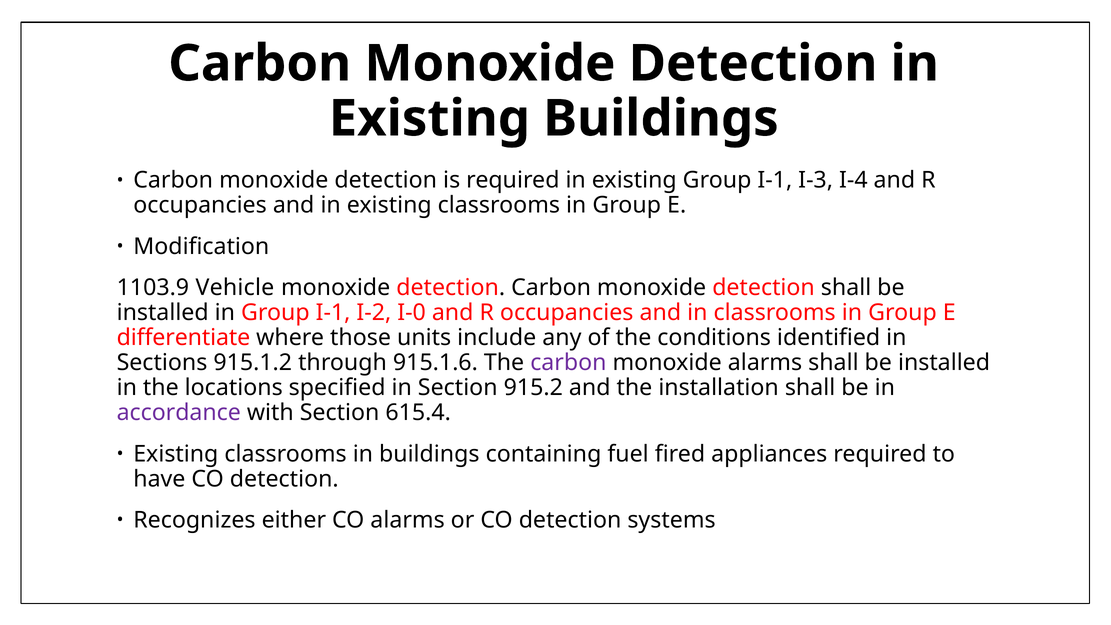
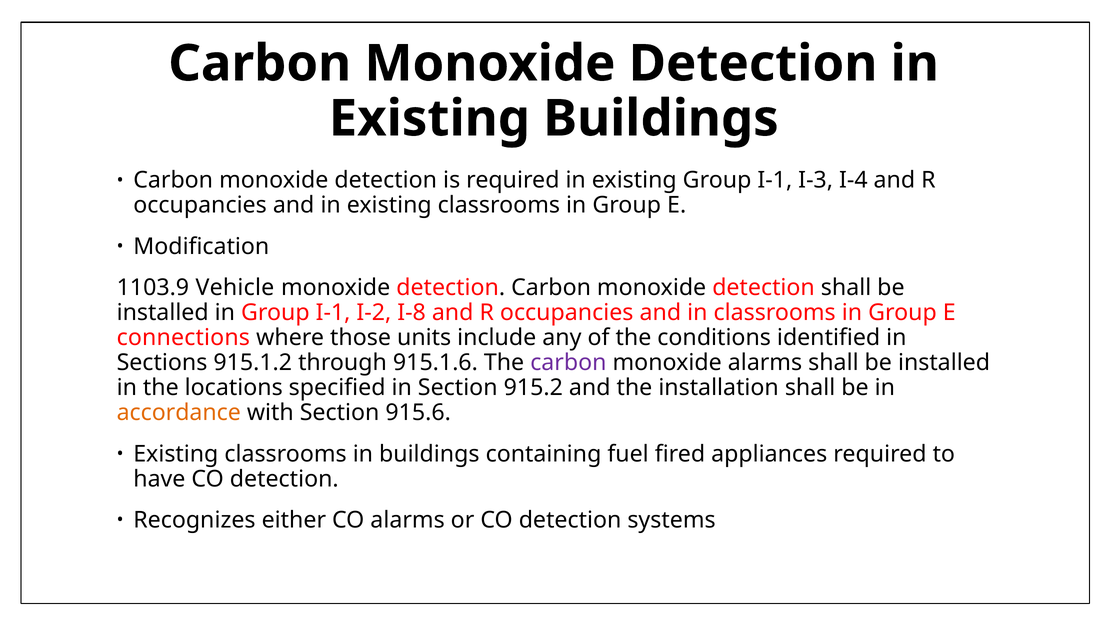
I-0: I-0 -> I-8
differentiate: differentiate -> connections
accordance colour: purple -> orange
615.4: 615.4 -> 915.6
